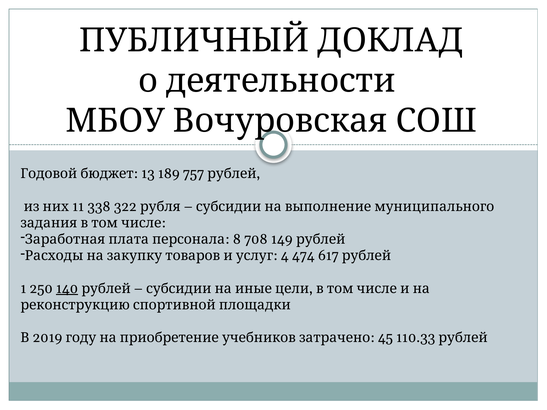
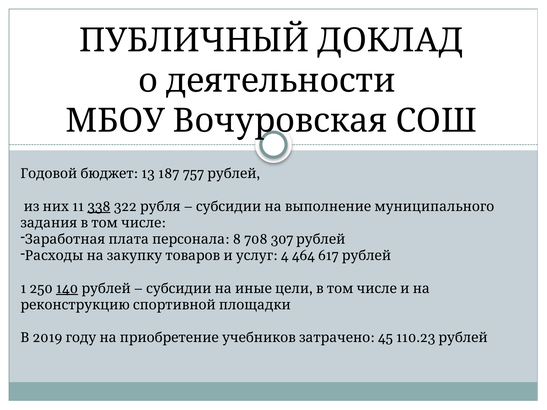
189: 189 -> 187
338 underline: none -> present
149: 149 -> 307
474: 474 -> 464
110.33: 110.33 -> 110.23
